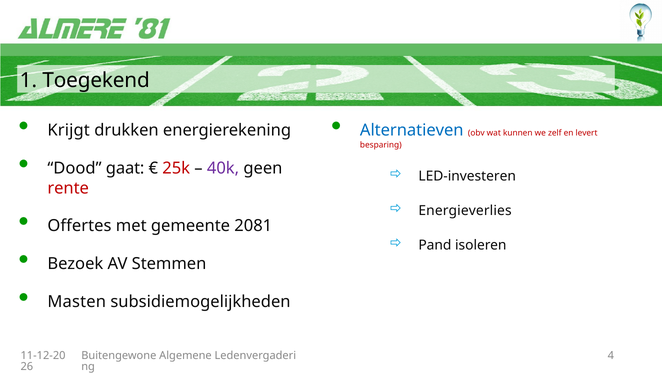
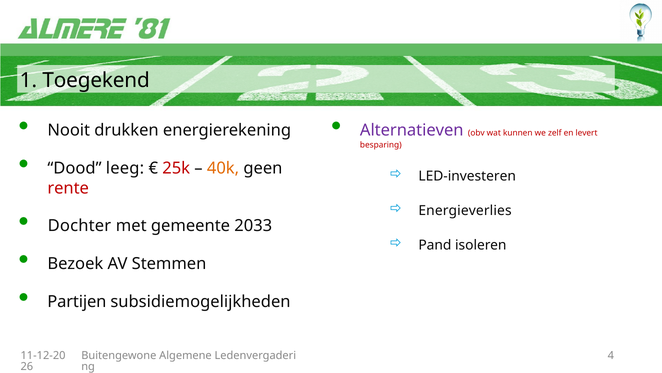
Krijgt: Krijgt -> Nooit
Alternatieven colour: blue -> purple
gaat: gaat -> leeg
40k colour: purple -> orange
Offertes: Offertes -> Dochter
2081: 2081 -> 2033
Masten: Masten -> Partijen
